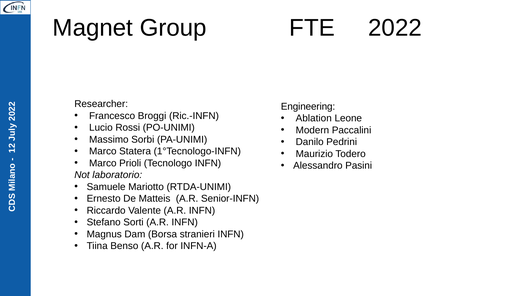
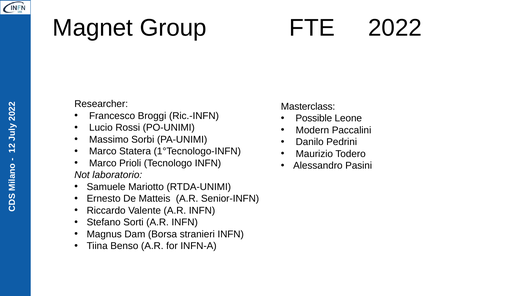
Engineering: Engineering -> Masterclass
Ablation: Ablation -> Possible
